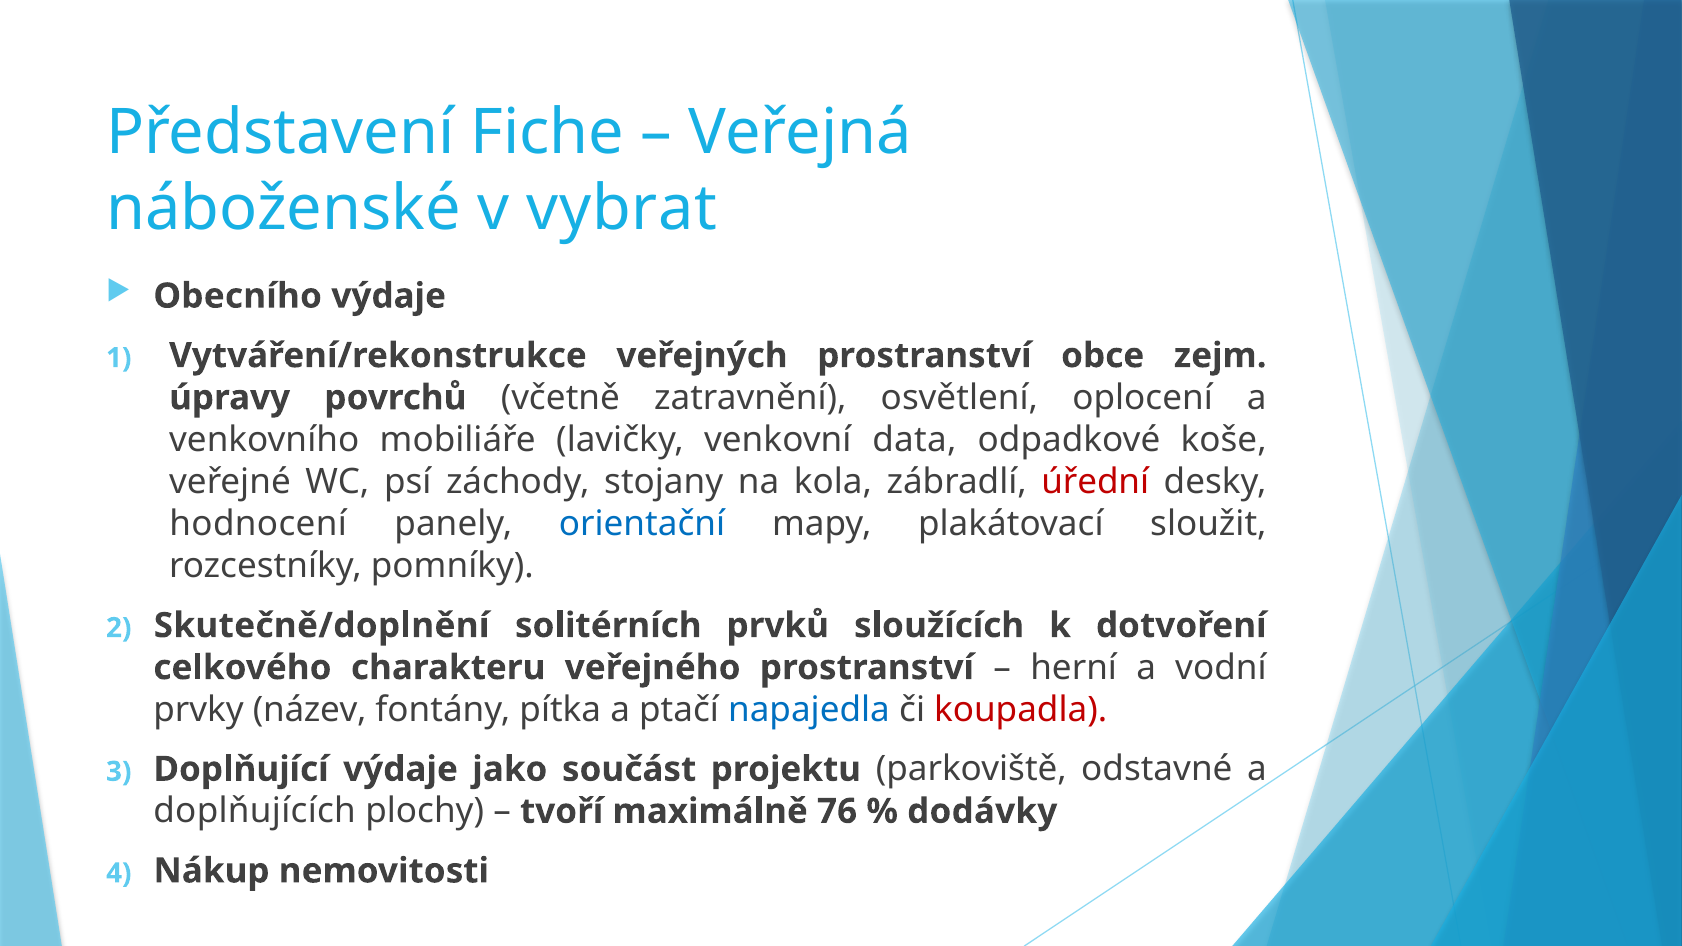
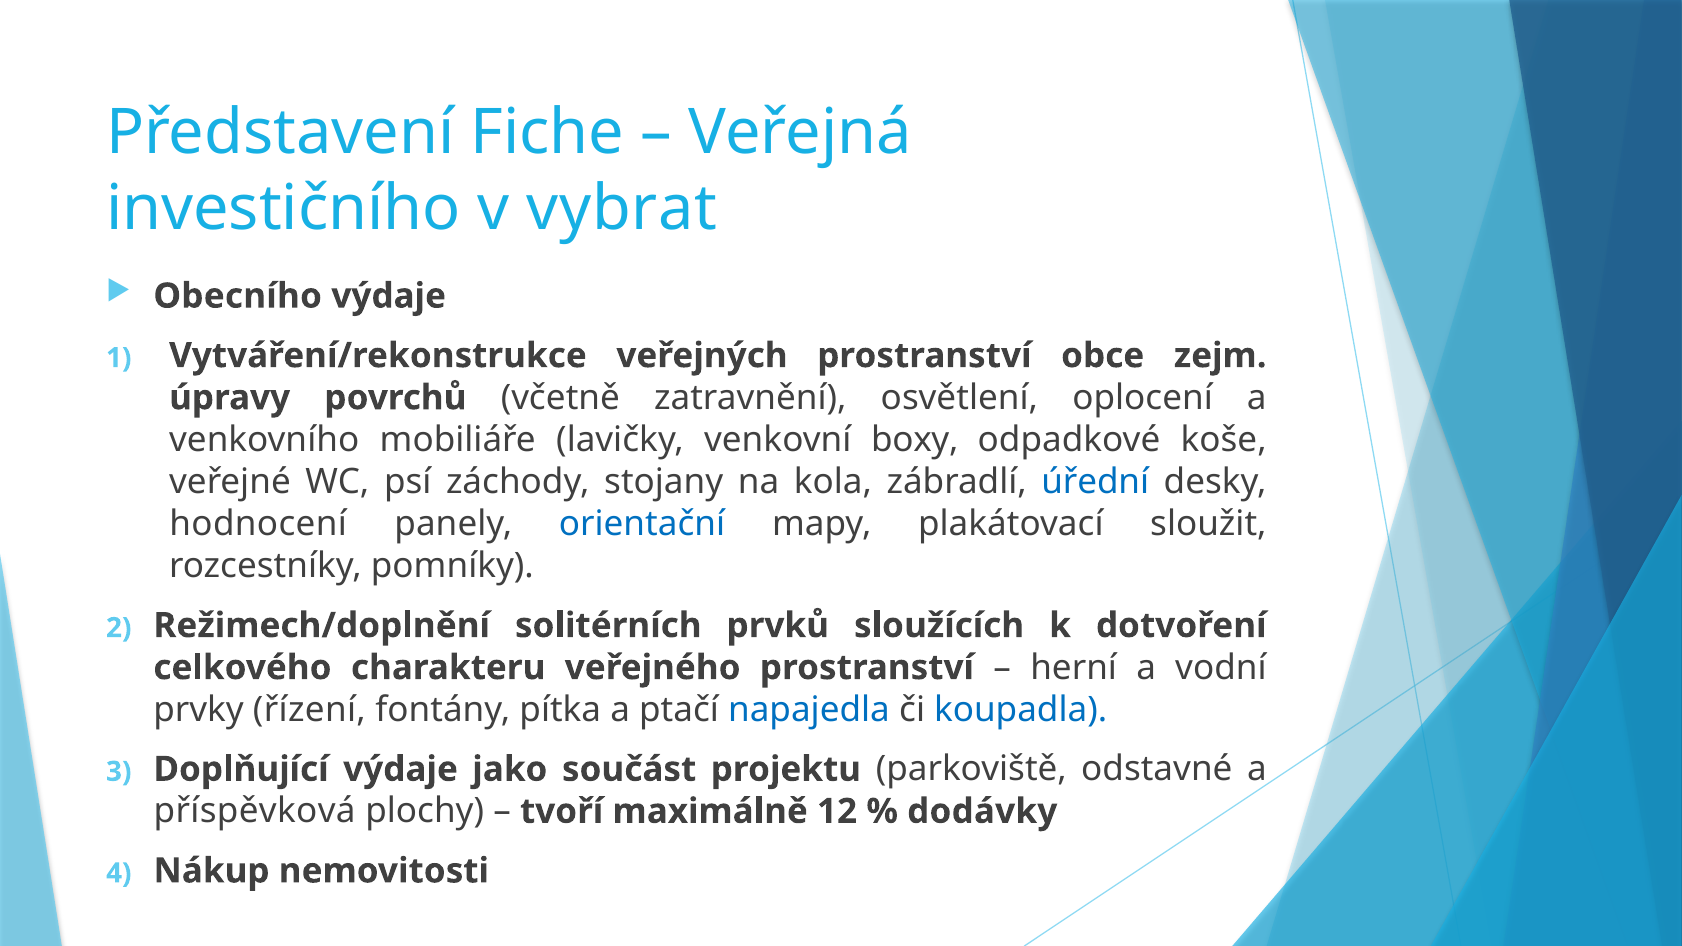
náboženské: náboženské -> investičního
data: data -> boxy
úřední colour: red -> blue
Skutečně/doplnění: Skutečně/doplnění -> Režimech/doplnění
název: název -> řízení
koupadla colour: red -> blue
doplňujících: doplňujících -> příspěvková
76: 76 -> 12
